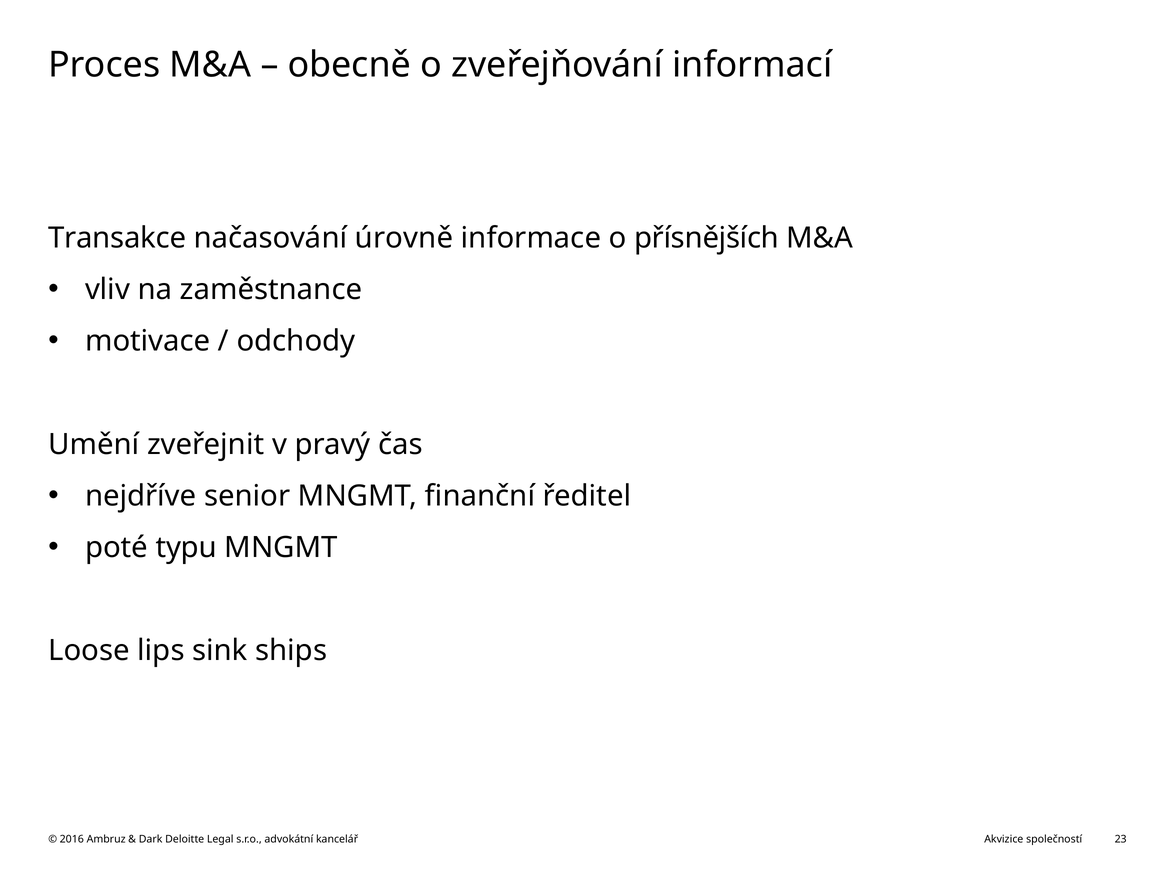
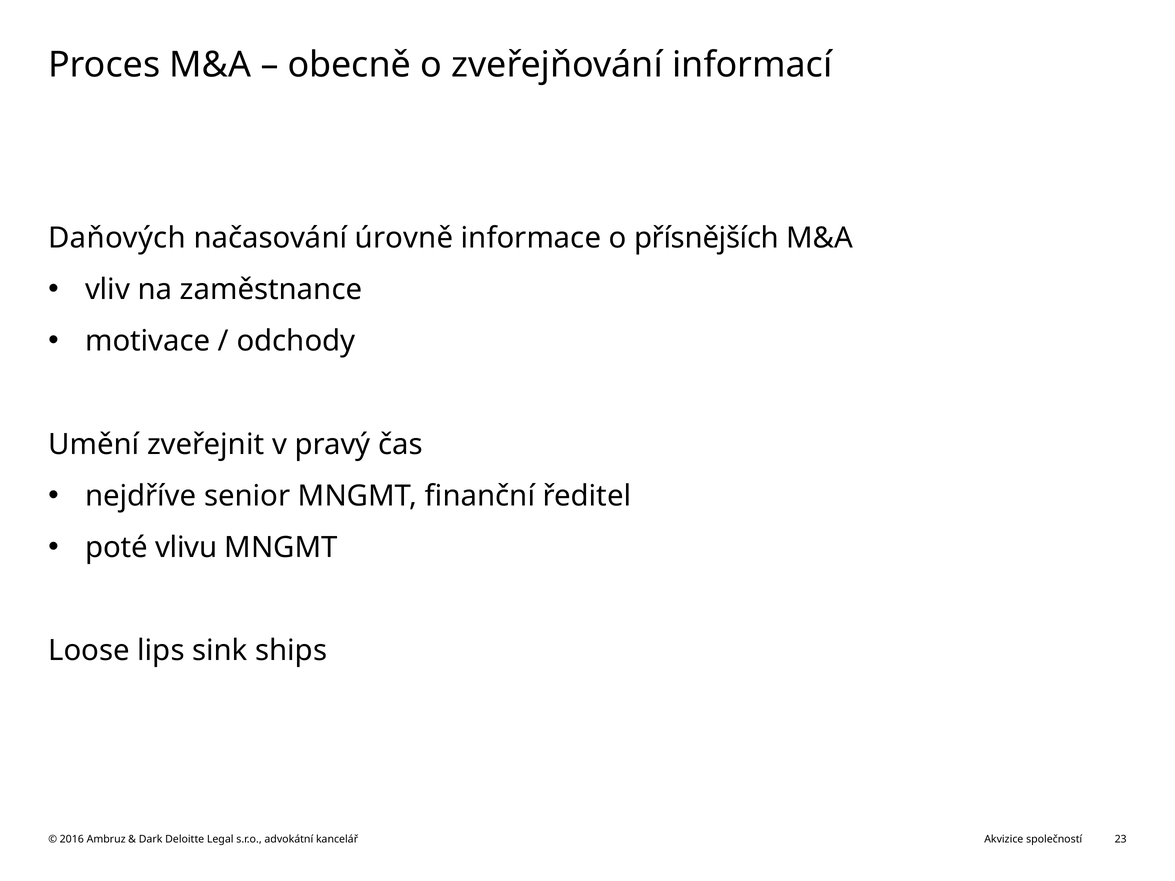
Transakce: Transakce -> Daňových
typu: typu -> vlivu
